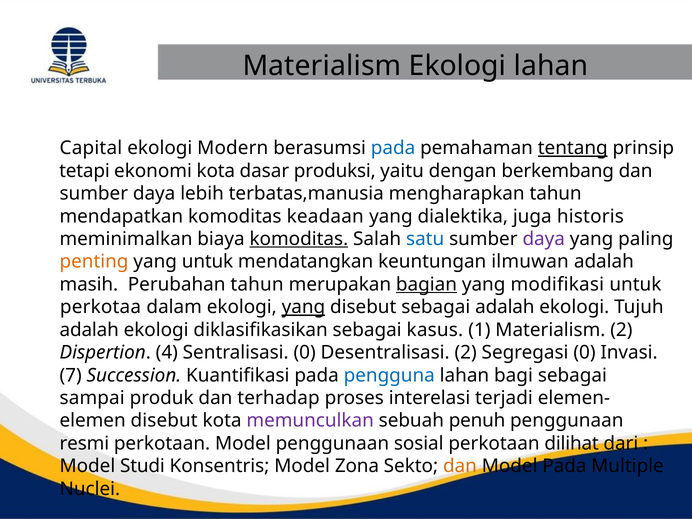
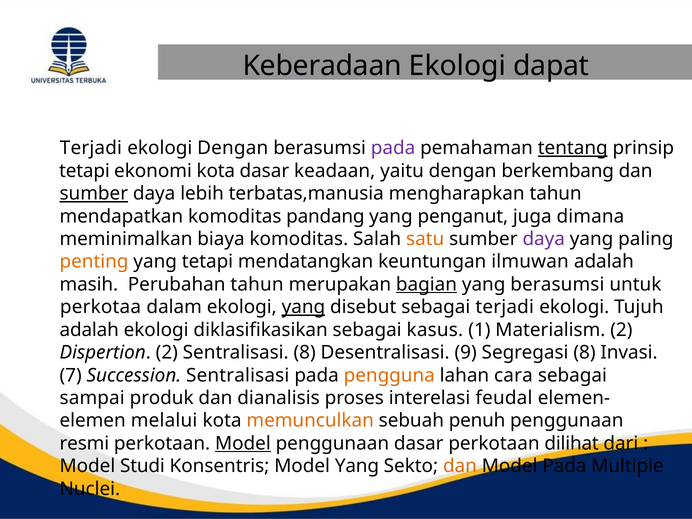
Materialism at (322, 66): Materialism -> Keberadaan
Ekologi lahan: lahan -> dapat
Capital at (91, 148): Capital -> Terjadi
ekologi Modern: Modern -> Dengan
pada at (393, 148) colour: blue -> purple
produksi: produksi -> keadaan
sumber at (94, 194) underline: none -> present
keadaan: keadaan -> pandang
dialektika: dialektika -> penganut
historis: historis -> dimana
komoditas at (299, 239) underline: present -> none
satu colour: blue -> orange
yang untuk: untuk -> tetapi
yang modifikasi: modifikasi -> berasumsi
sebagai adalah: adalah -> terjadi
Dispertion 4: 4 -> 2
Sentralisasi 0: 0 -> 8
Desentralisasi 2: 2 -> 9
Segregasi 0: 0 -> 8
Succession Kuantifikasi: Kuantifikasi -> Sentralisasi
pengguna colour: blue -> orange
bagi: bagi -> cara
terhadap: terhadap -> dianalisis
terjadi: terjadi -> feudal
disebut at (164, 421): disebut -> melalui
memunculkan colour: purple -> orange
Model at (243, 443) underline: none -> present
penggunaan sosial: sosial -> dasar
Model Zona: Zona -> Yang
